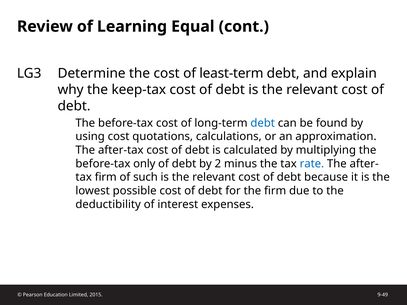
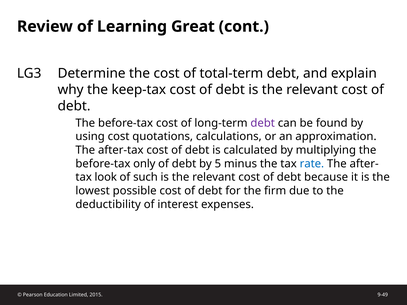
Equal: Equal -> Great
least-term: least-term -> total-term
debt at (263, 123) colour: blue -> purple
2: 2 -> 5
tax firm: firm -> look
